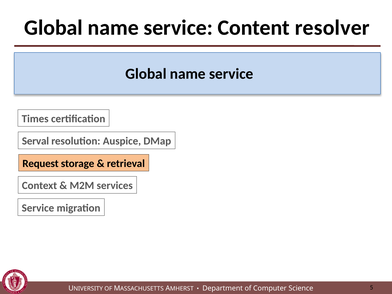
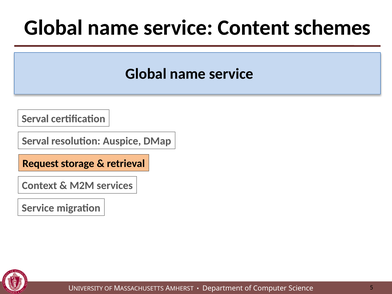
resolver: resolver -> schemes
Times at (35, 119): Times -> Serval
